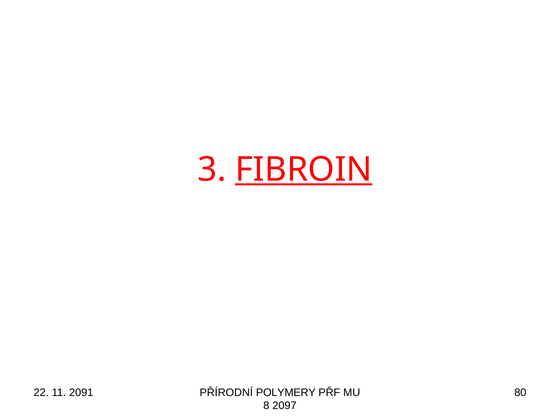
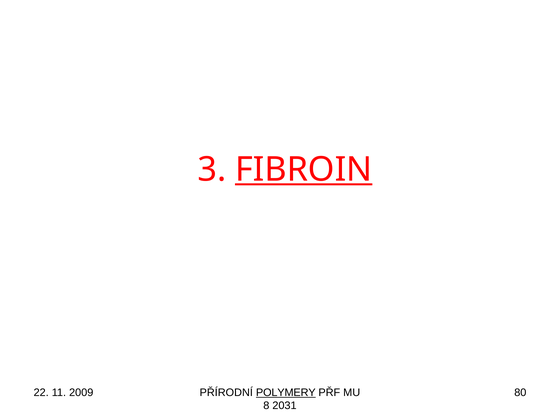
2091: 2091 -> 2009
POLYMERY underline: none -> present
2097: 2097 -> 2031
